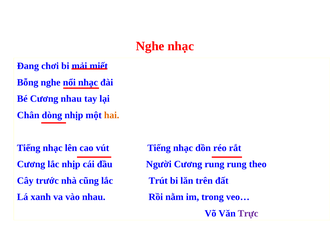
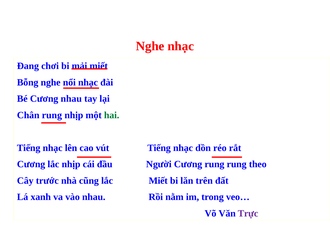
Chân dòng: dòng -> rung
hai colour: orange -> green
lắc Trút: Trút -> Miết
